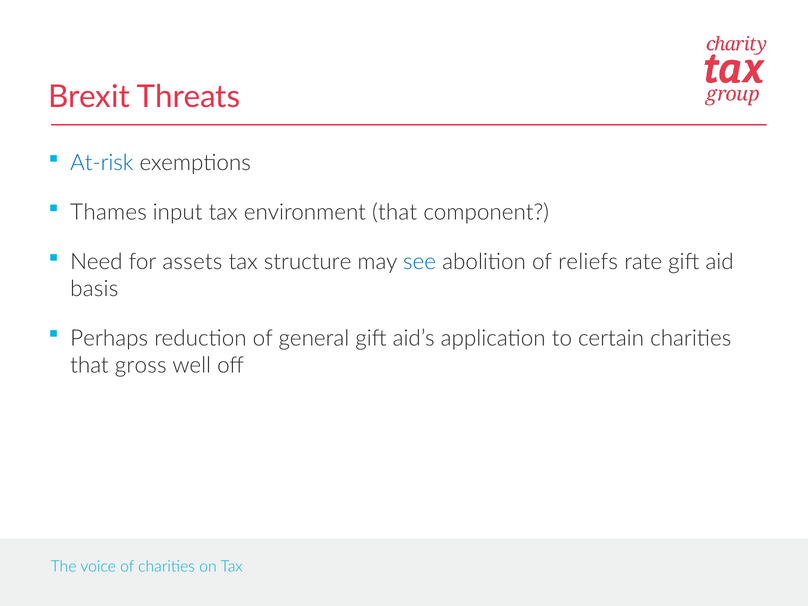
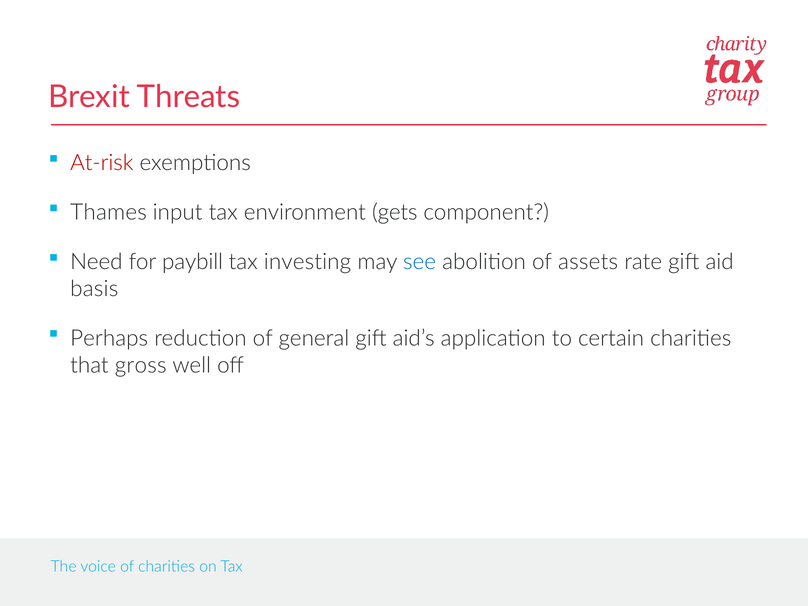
At-risk colour: blue -> red
environment that: that -> gets
assets: assets -> paybill
structure: structure -> investing
reliefs: reliefs -> assets
